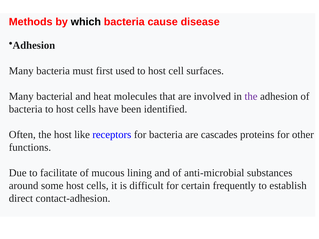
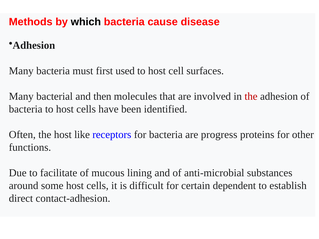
heat: heat -> then
the at (251, 96) colour: purple -> red
cascades: cascades -> progress
frequently: frequently -> dependent
